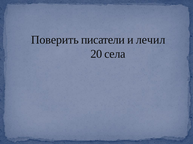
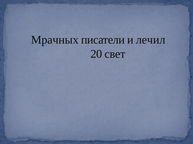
Поверить: Поверить -> Мрачных
села: села -> свет
